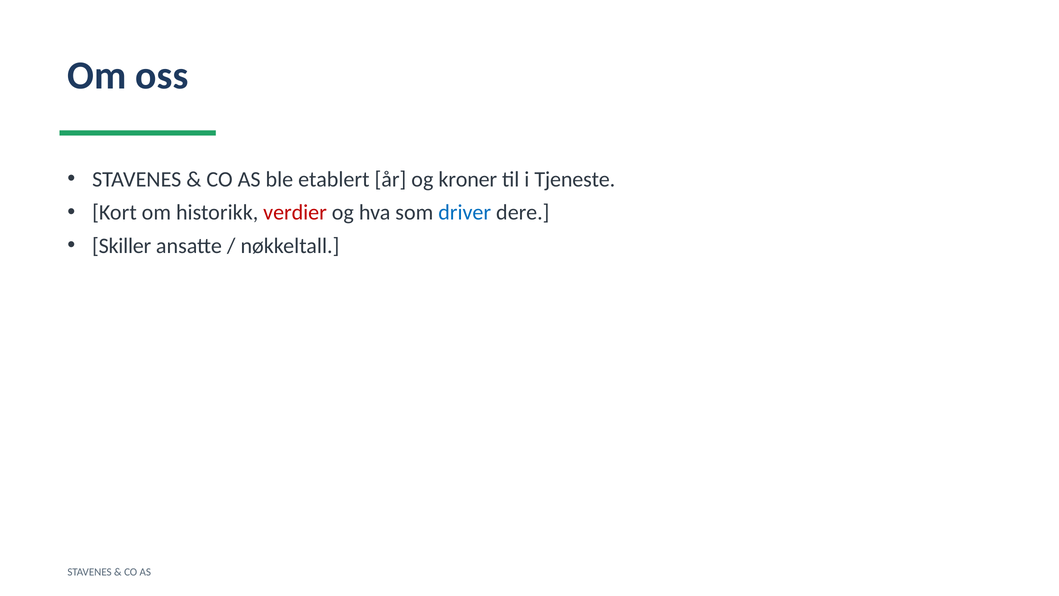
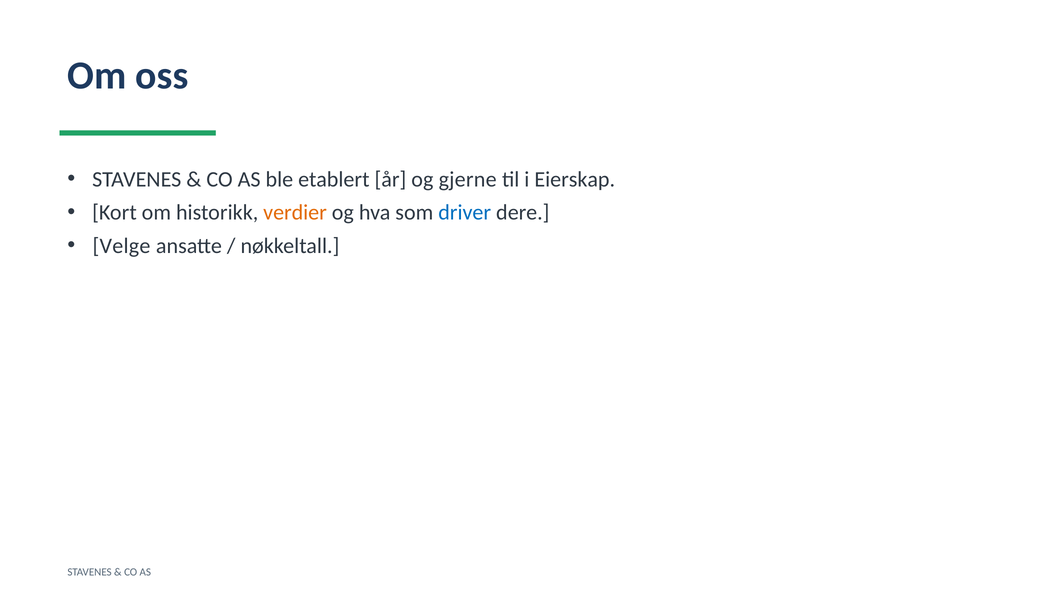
kroner: kroner -> gjerne
Tjeneste: Tjeneste -> Eierskap
verdier colour: red -> orange
Skiller: Skiller -> Velge
